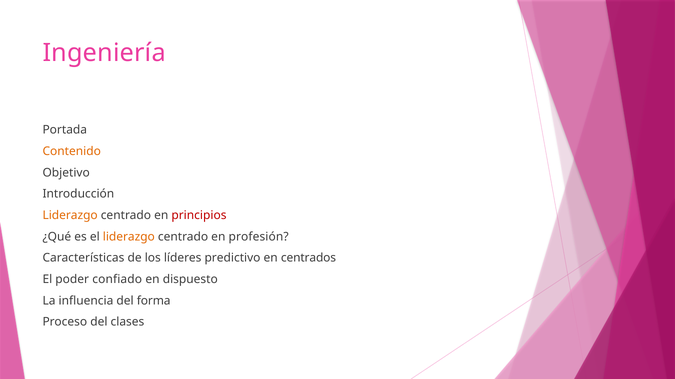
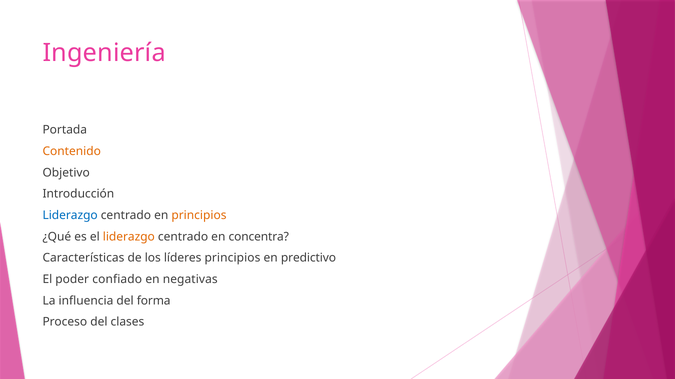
Liderazgo at (70, 216) colour: orange -> blue
principios at (199, 216) colour: red -> orange
profesión: profesión -> concentra
líderes predictivo: predictivo -> principios
centrados: centrados -> predictivo
dispuesto: dispuesto -> negativas
